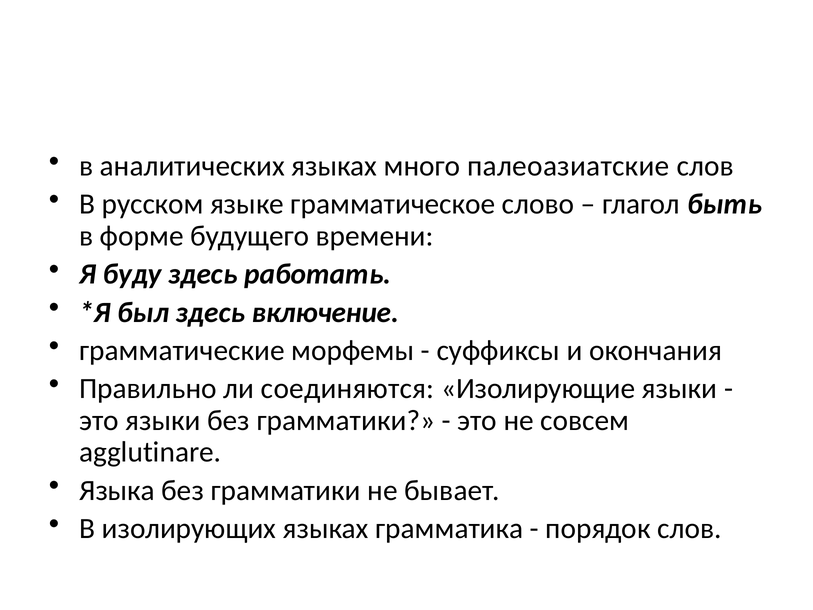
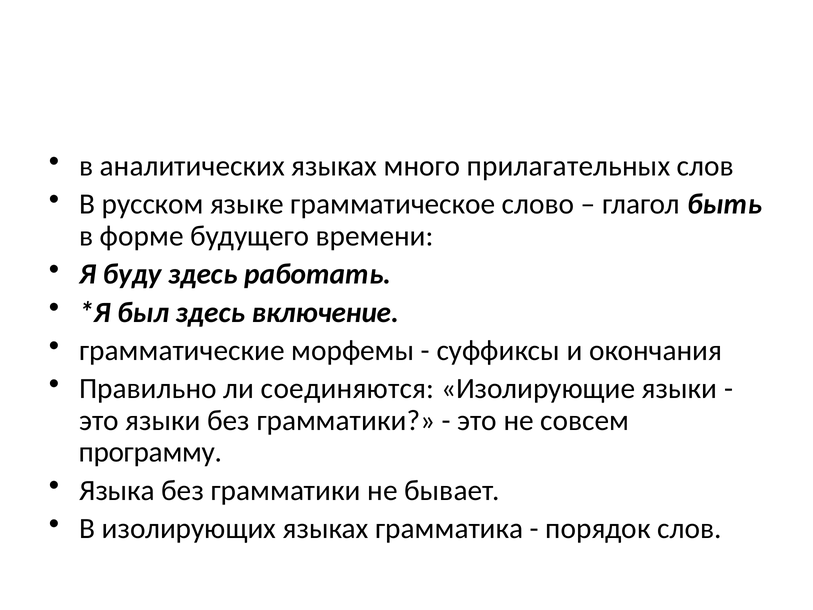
палеоазиатские: палеоазиатские -> прилагательных
agglutinare: agglutinare -> программу
